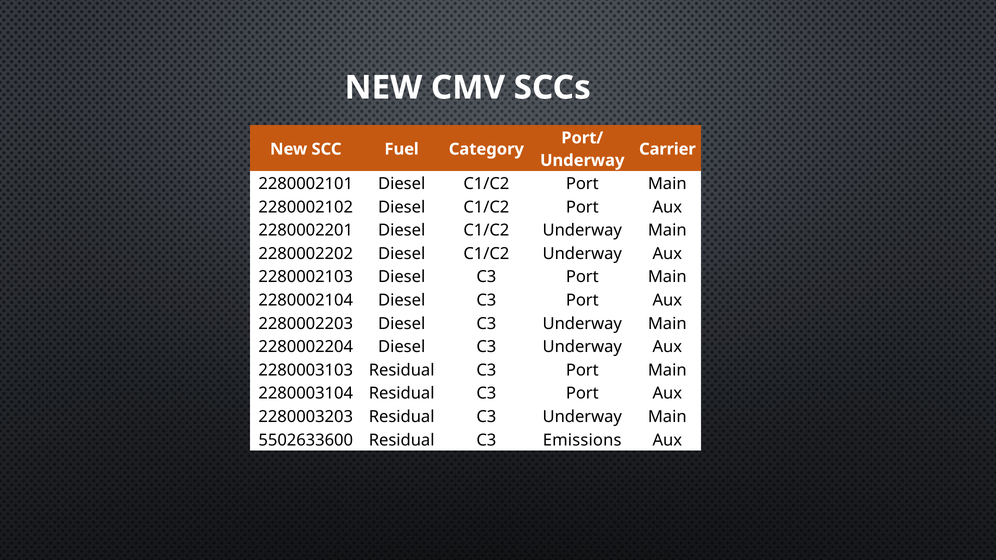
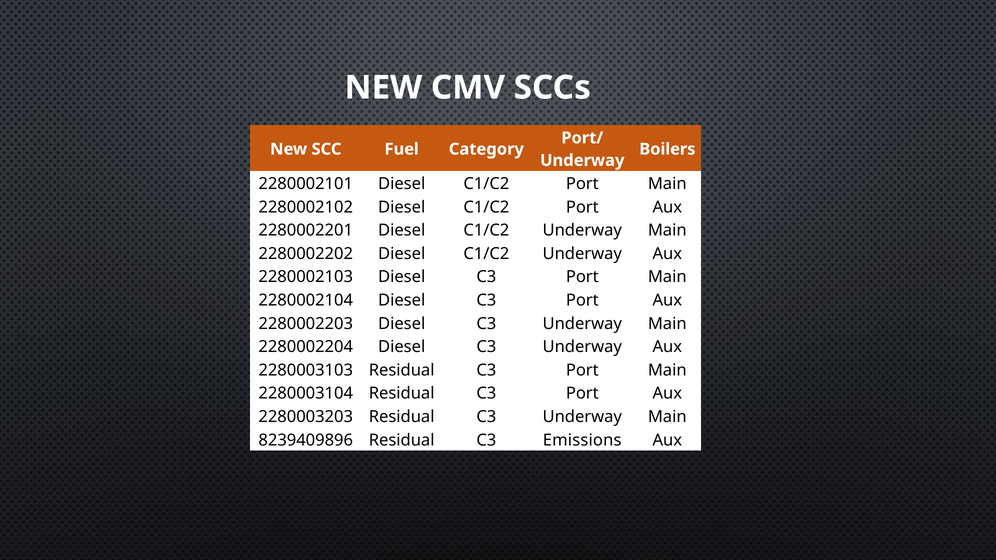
Carrier: Carrier -> Boilers
5502633600: 5502633600 -> 8239409896
